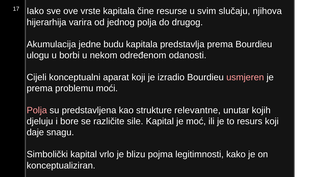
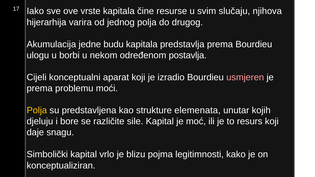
odanosti: odanosti -> postavlja
Polja at (37, 110) colour: pink -> yellow
relevantne: relevantne -> elemenata
